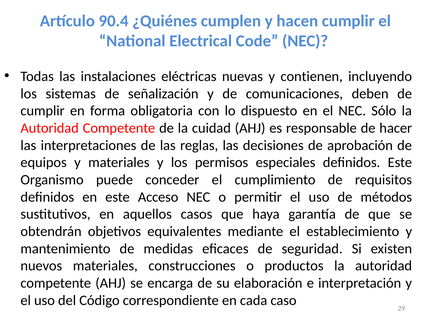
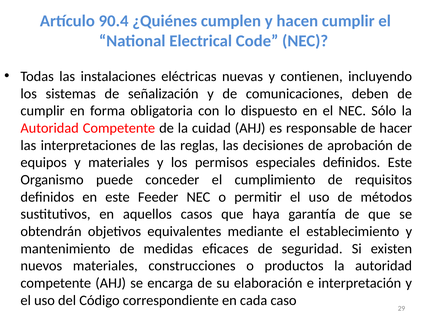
Acceso: Acceso -> Feeder
